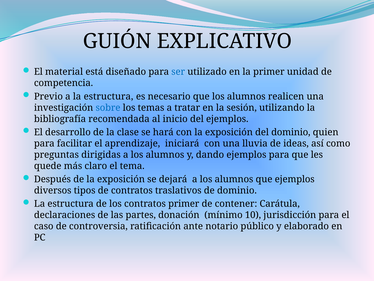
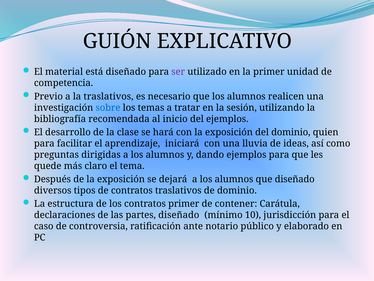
ser colour: blue -> purple
a la estructura: estructura -> traslativos
que ejemplos: ejemplos -> diseñado
partes donación: donación -> diseñado
